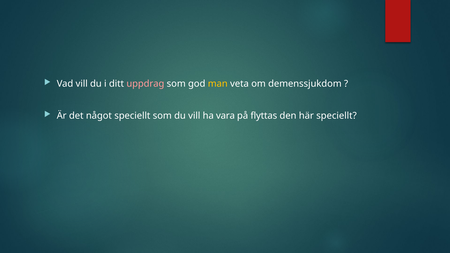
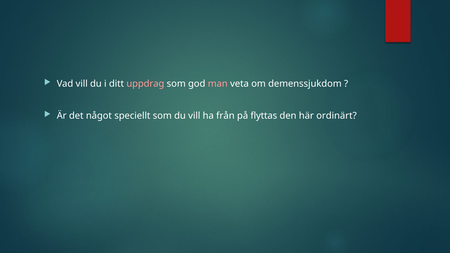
man colour: yellow -> pink
vara: vara -> från
här speciellt: speciellt -> ordinärt
